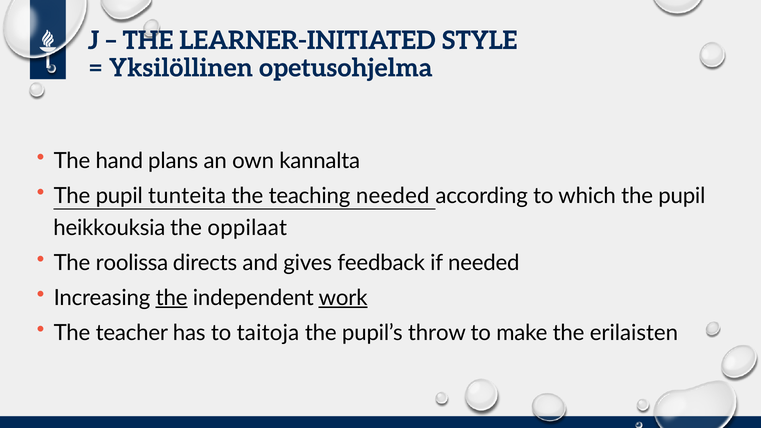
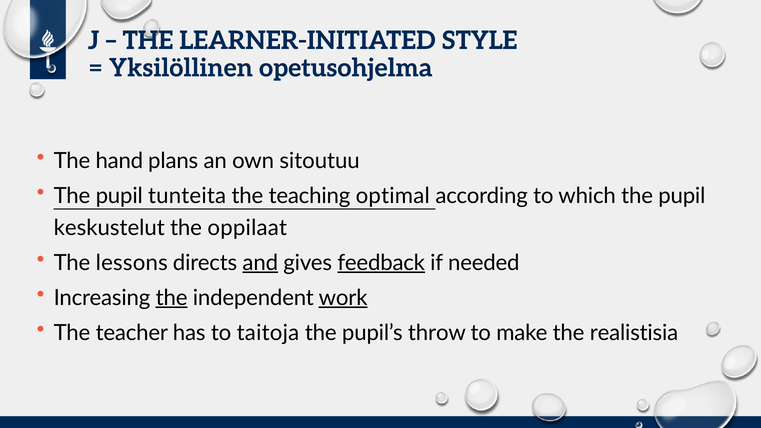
kannalta: kannalta -> sitoutuu
teaching needed: needed -> optimal
heikkouksia: heikkouksia -> keskustelut
roolissa: roolissa -> lessons
and underline: none -> present
feedback underline: none -> present
erilaisten: erilaisten -> realistisia
